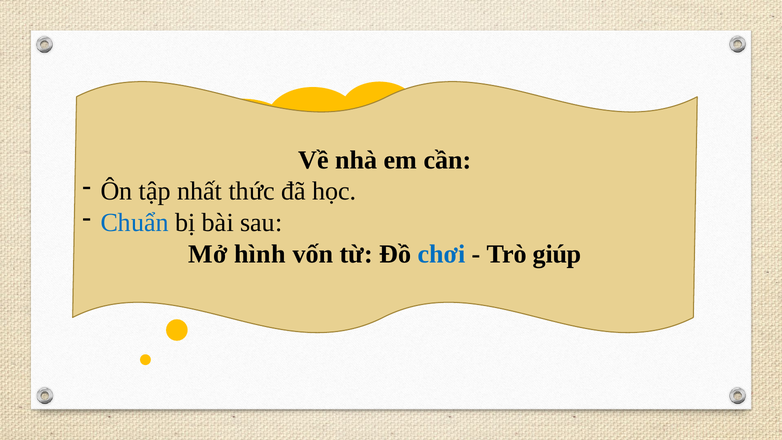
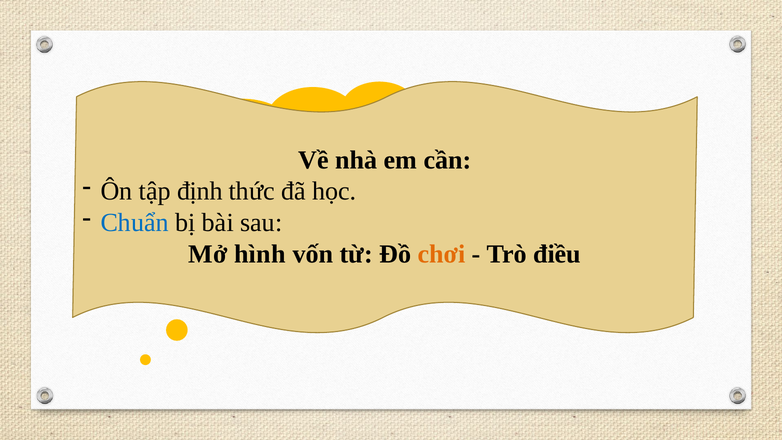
nhất: nhất -> định
chơi colour: blue -> orange
giúp: giúp -> điều
